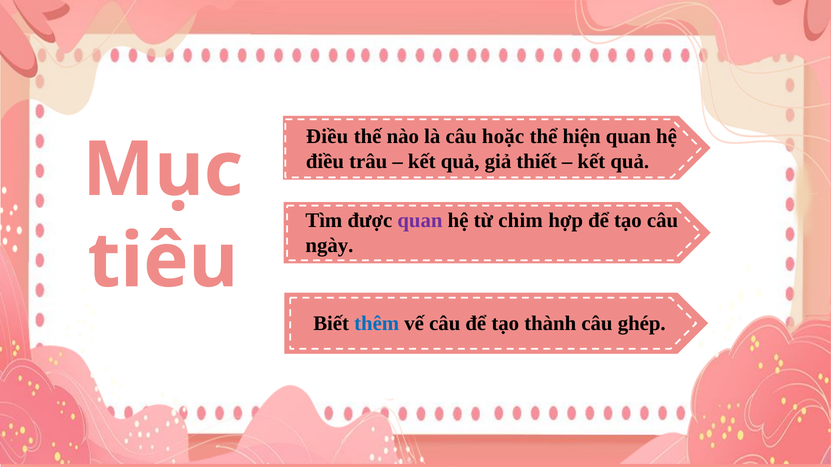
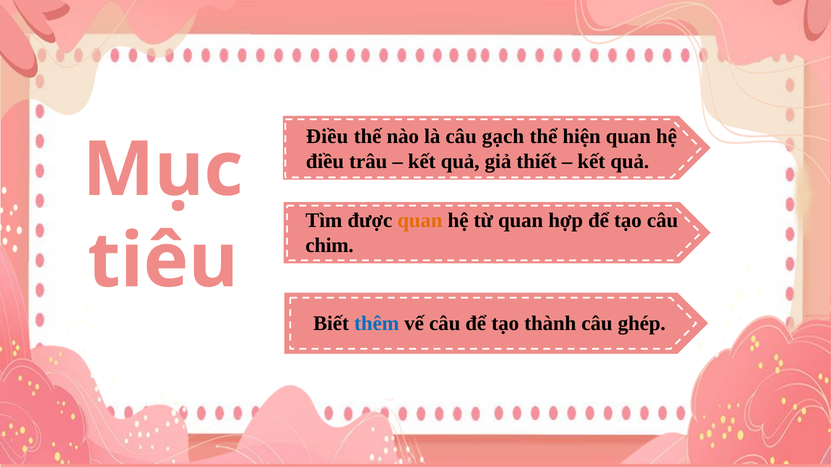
hoặc: hoặc -> gạch
quan at (420, 221) colour: purple -> orange
từ chim: chim -> quan
ngày: ngày -> chim
